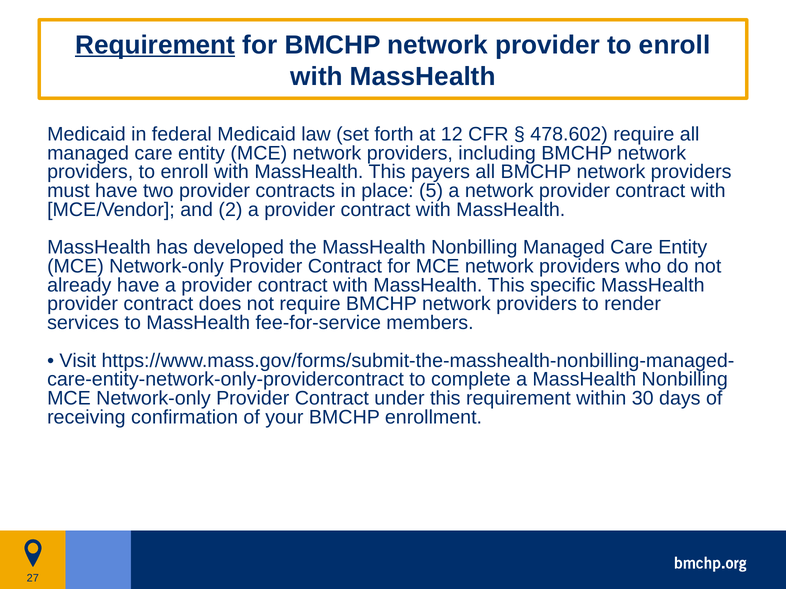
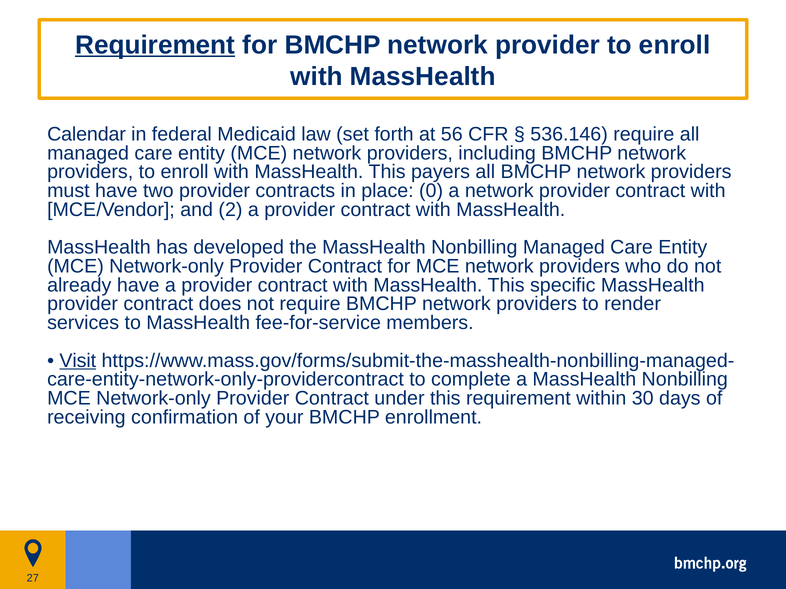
Medicaid at (86, 134): Medicaid -> Calendar
12: 12 -> 56
478.602: 478.602 -> 536.146
5: 5 -> 0
Visit underline: none -> present
